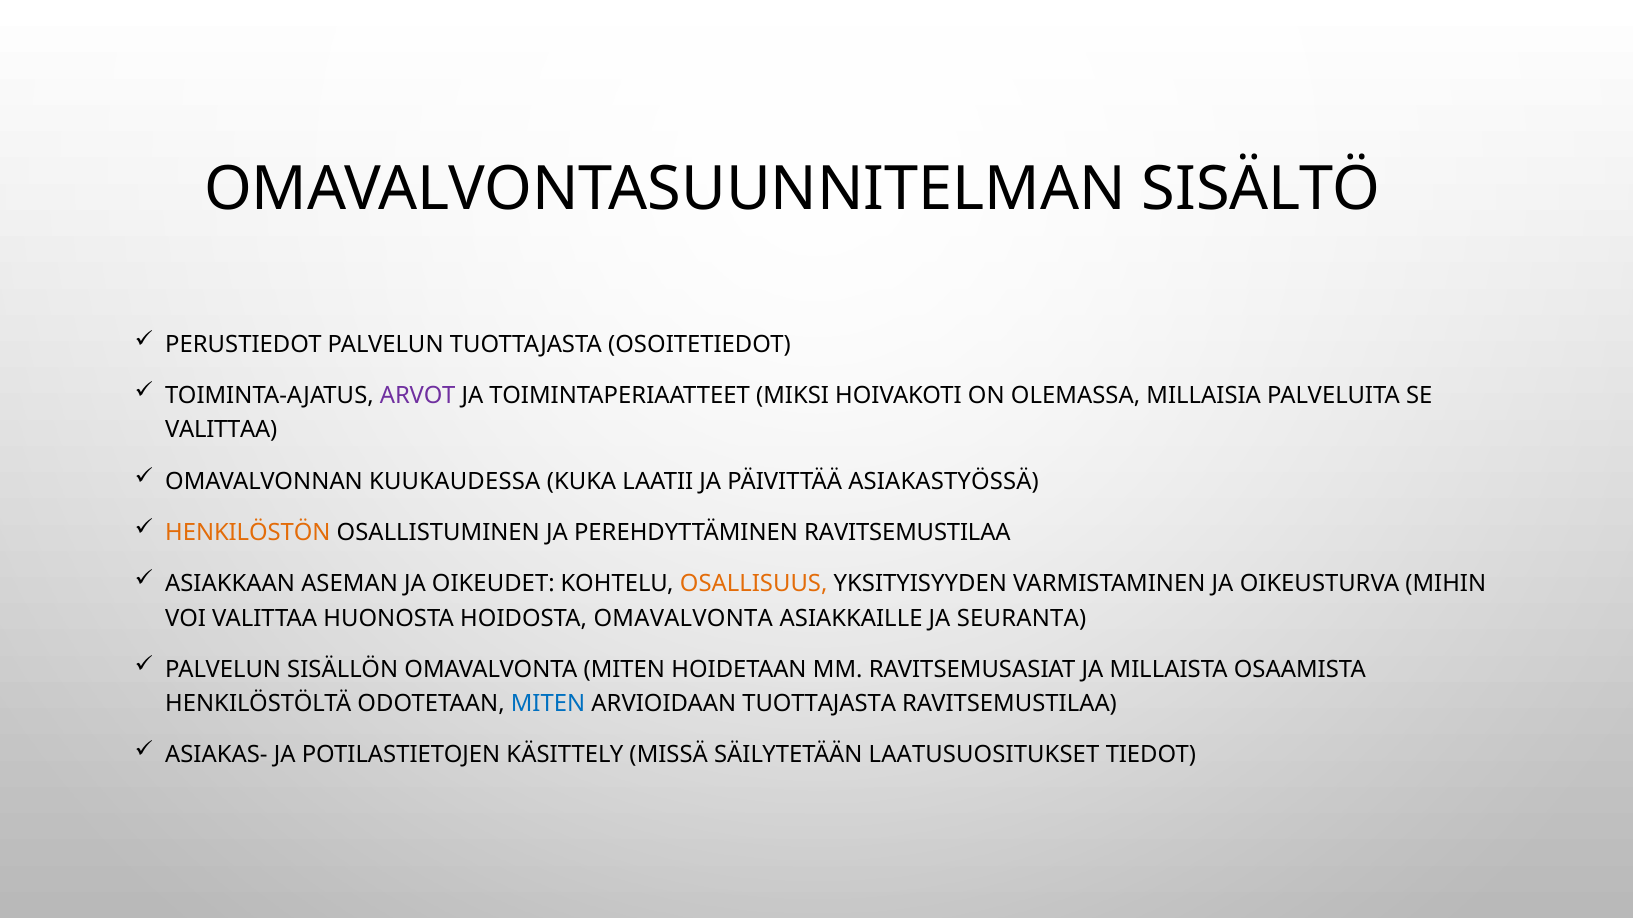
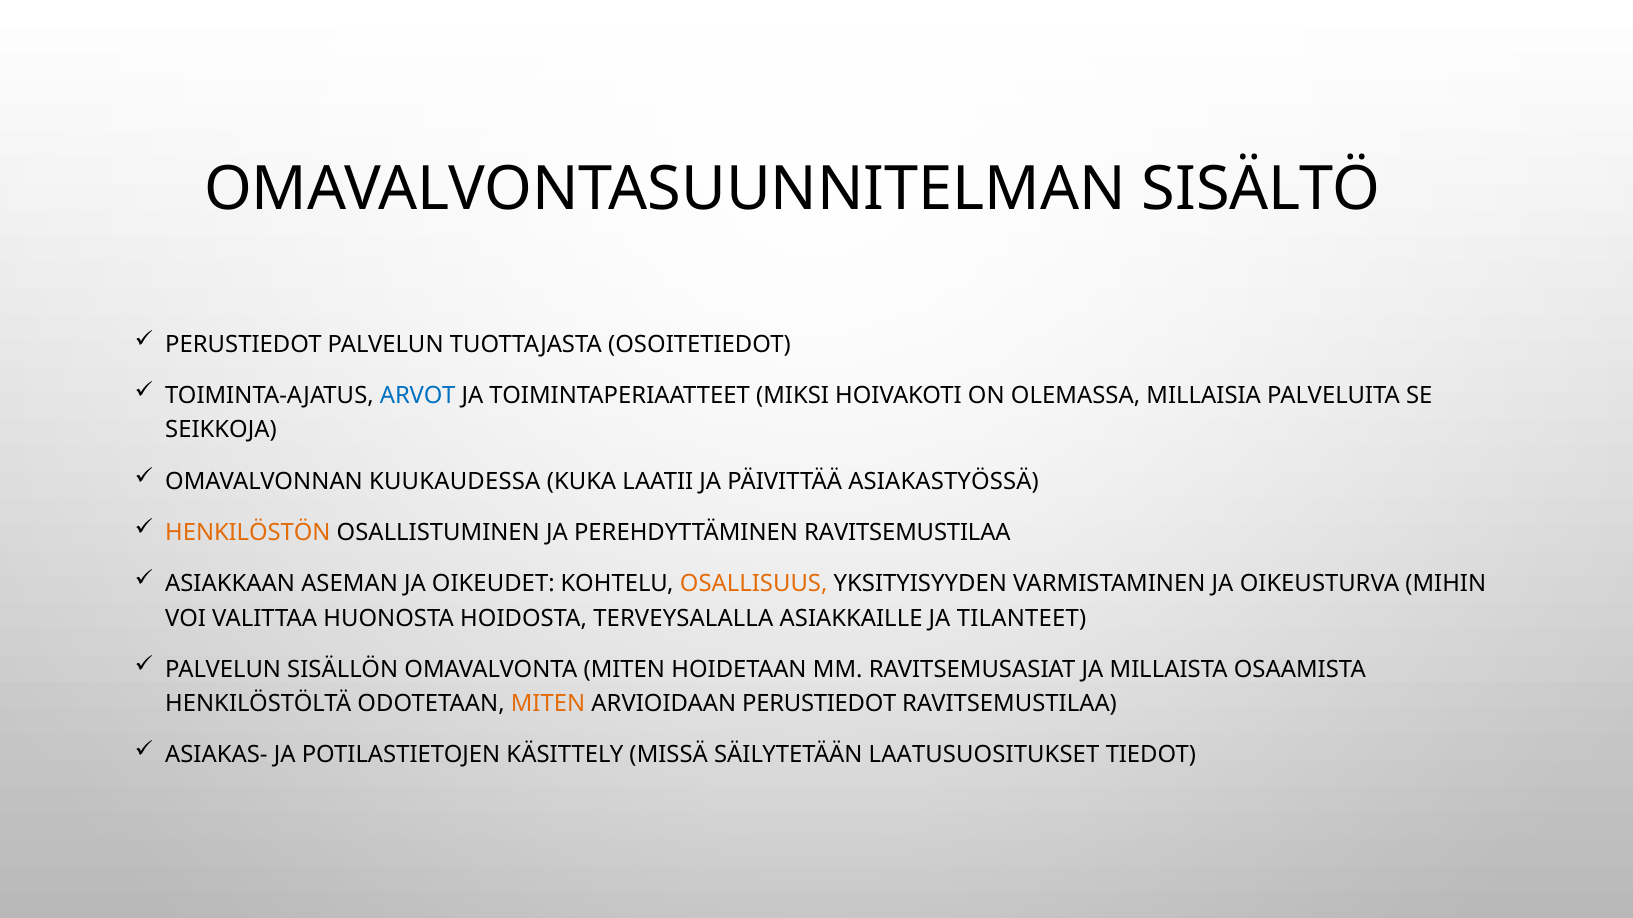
ARVOT colour: purple -> blue
VALITTAA at (221, 430): VALITTAA -> SEIKKOJA
HOIDOSTA OMAVALVONTA: OMAVALVONTA -> TERVEYSALALLA
SEURANTA: SEURANTA -> TILANTEET
MITEN at (548, 704) colour: blue -> orange
ARVIOIDAAN TUOTTAJASTA: TUOTTAJASTA -> PERUSTIEDOT
